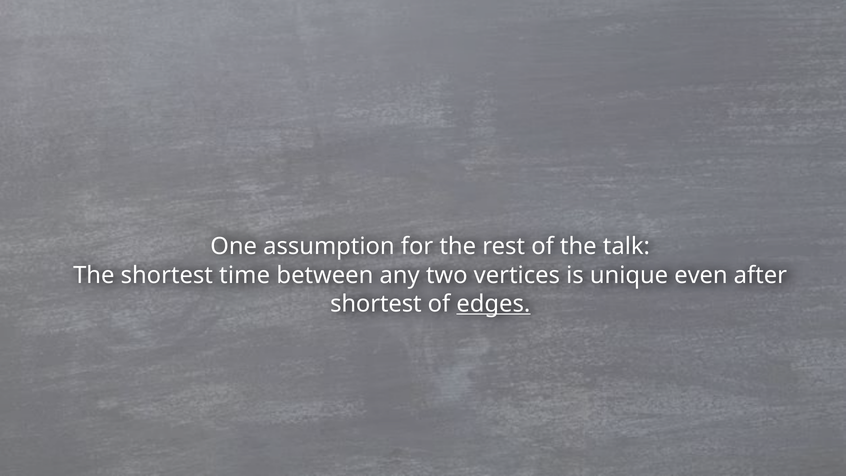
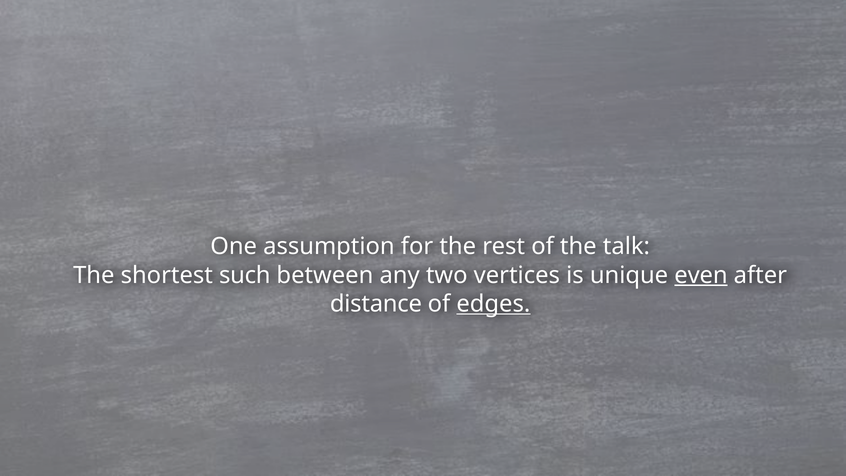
time: time -> such
even underline: none -> present
shortest at (376, 304): shortest -> distance
